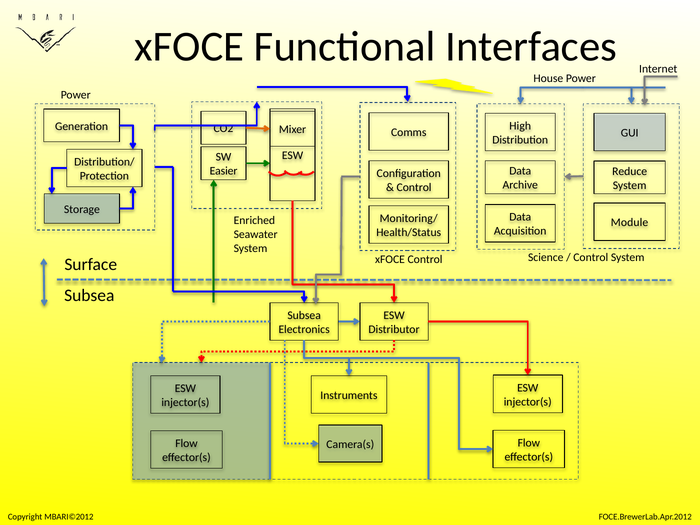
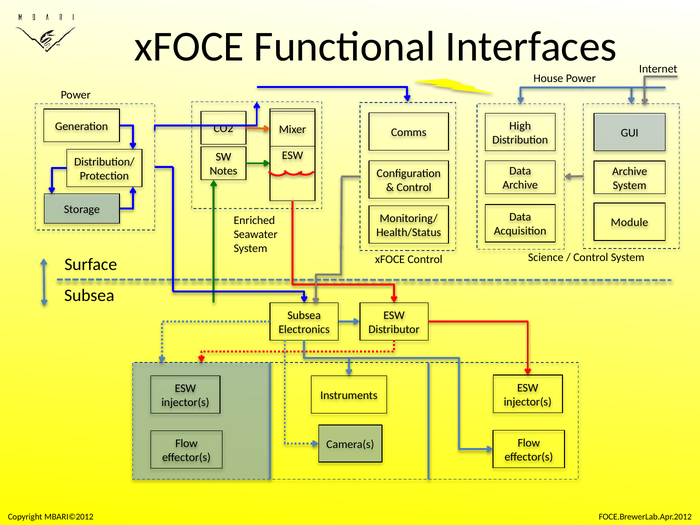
Easier: Easier -> Notes
Reduce at (630, 171): Reduce -> Archive
